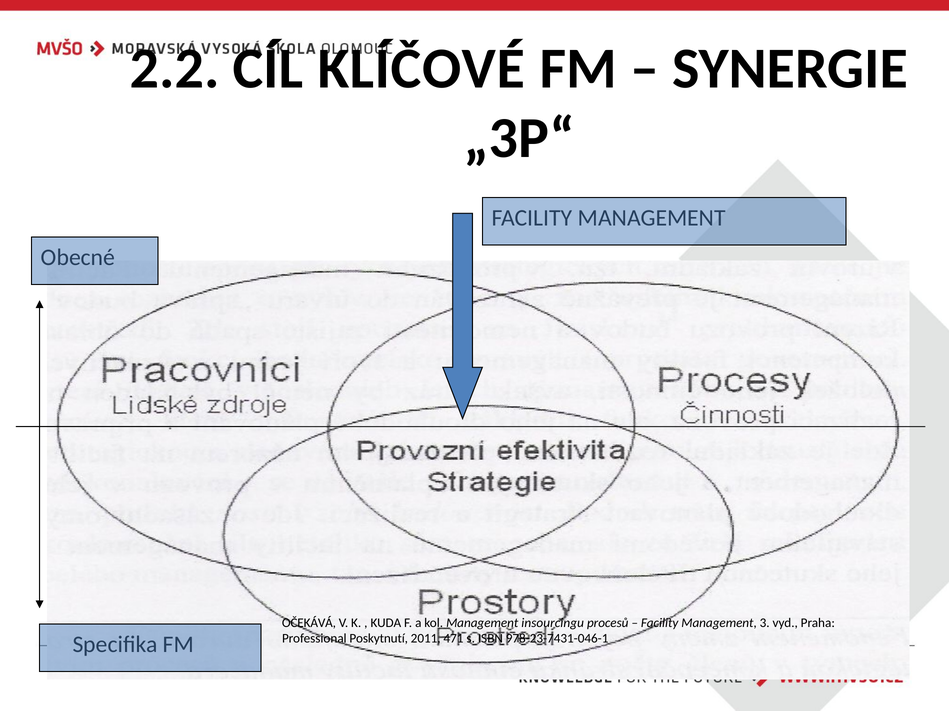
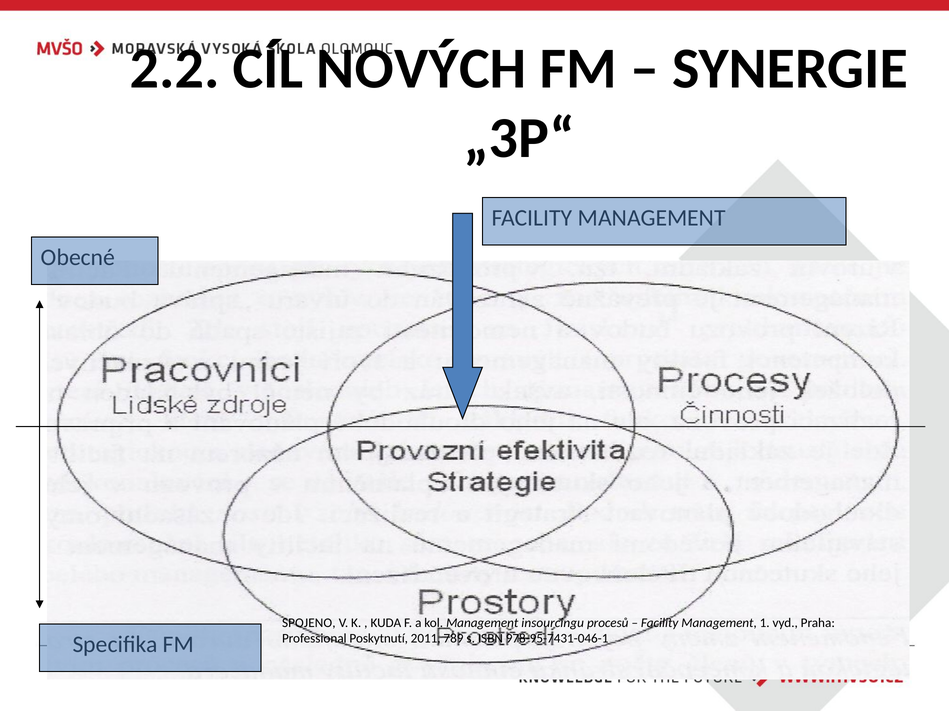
KLÍČOVÉ: KLÍČOVÉ -> NOVÝCH
OČEKÁVÁ: OČEKÁVÁ -> SPOJENO
3: 3 -> 1
471: 471 -> 789
978-23-7431-046-1: 978-23-7431-046-1 -> 978-95-7431-046-1
